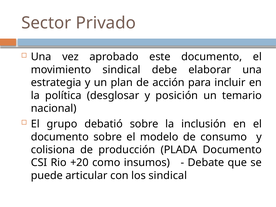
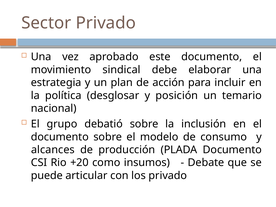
colisiona: colisiona -> alcances
los sindical: sindical -> privado
